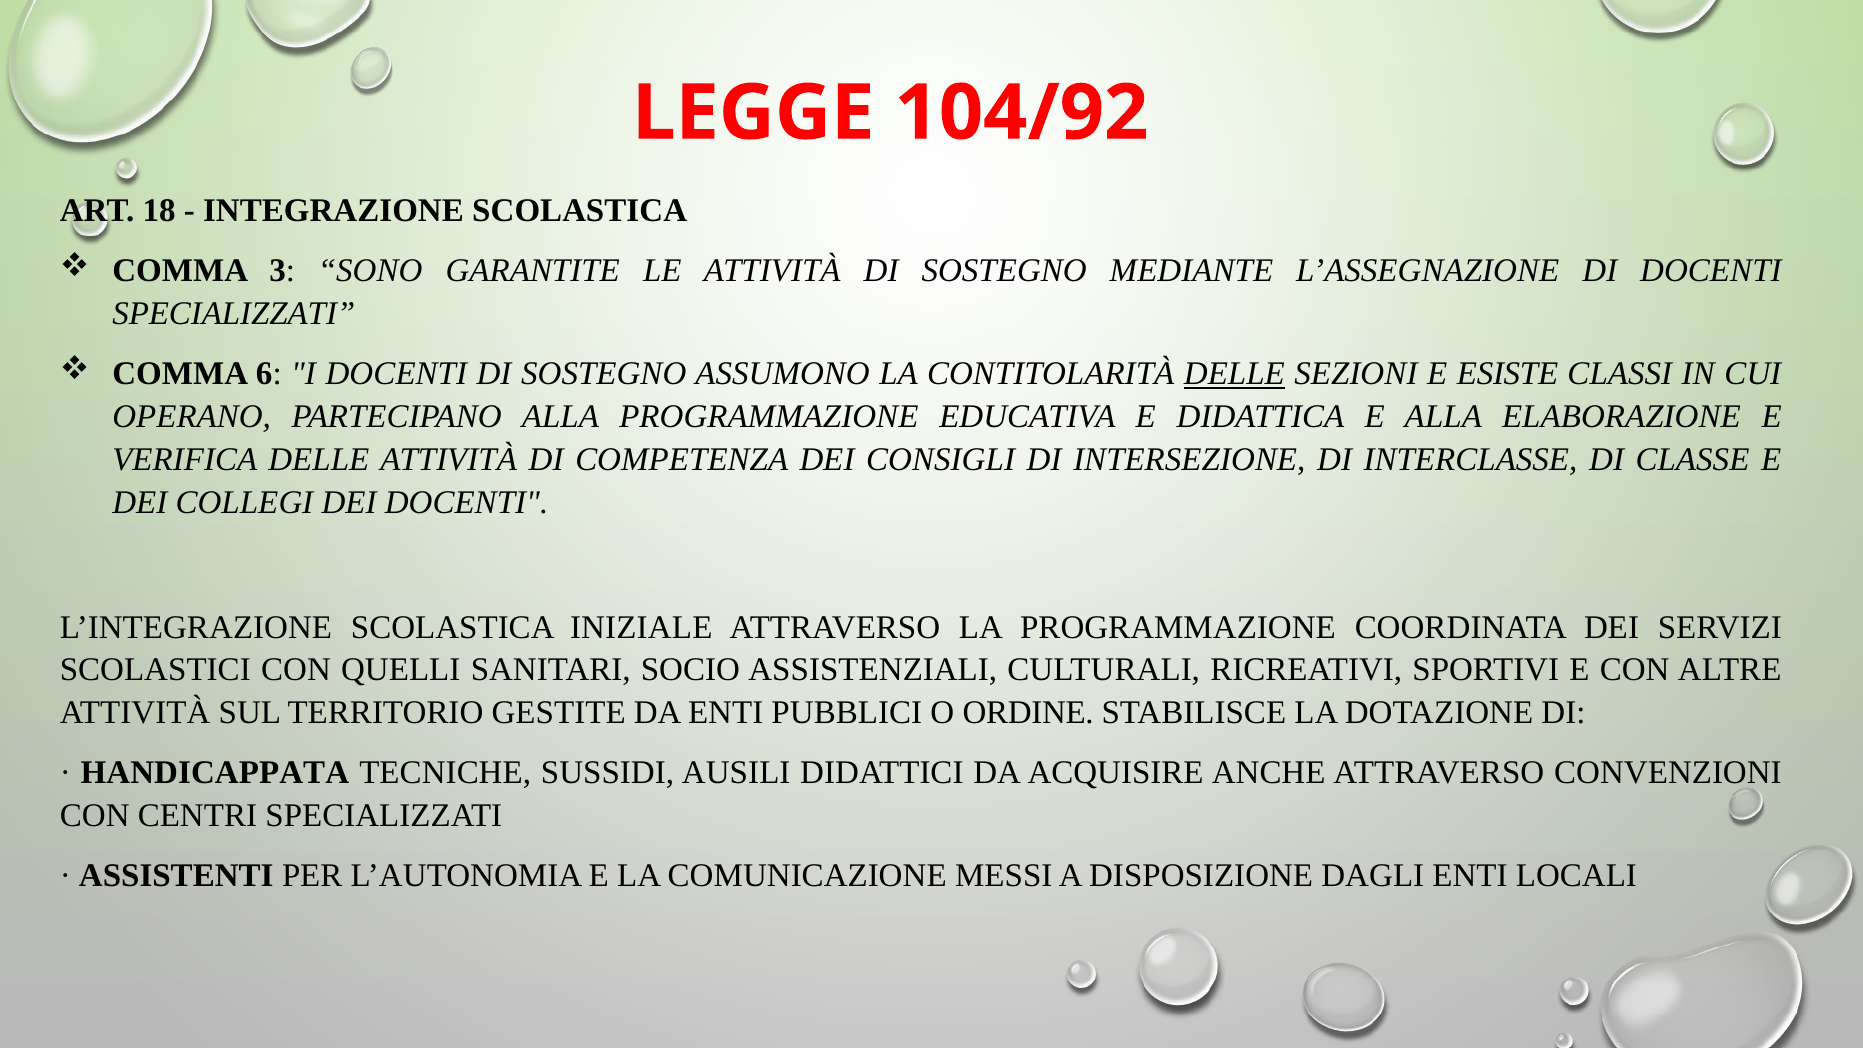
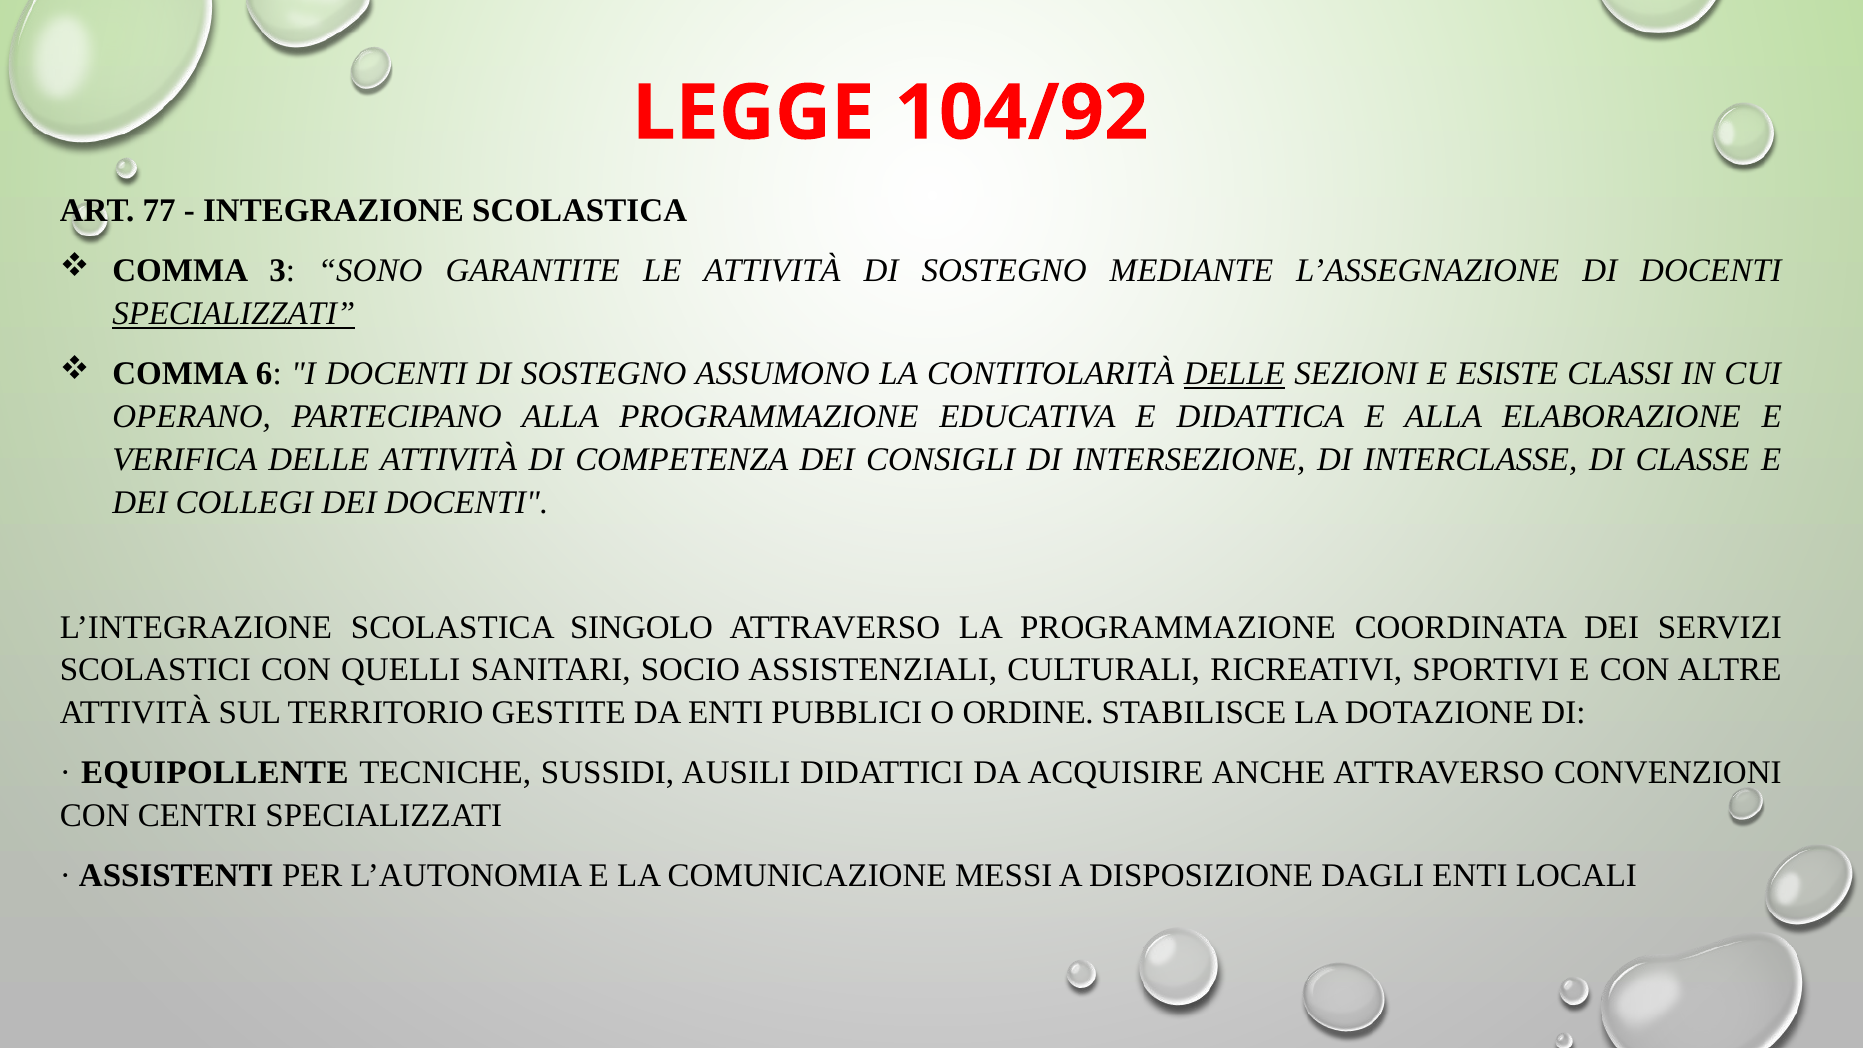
18: 18 -> 77
SPECIALIZZATI at (234, 314) underline: none -> present
INIZIALE: INIZIALE -> SINGOLO
HANDICAPPATA: HANDICAPPATA -> EQUIPOLLENTE
